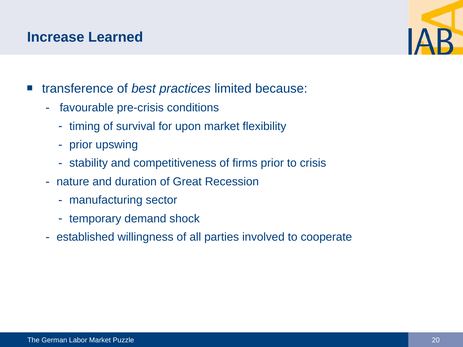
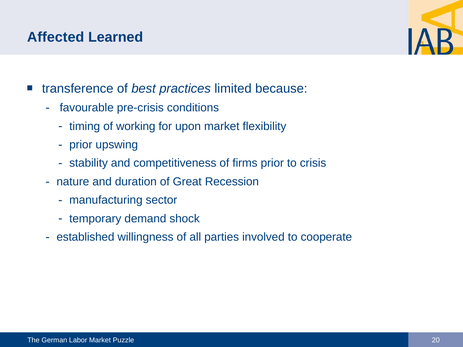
Increase: Increase -> Affected
survival: survival -> working
